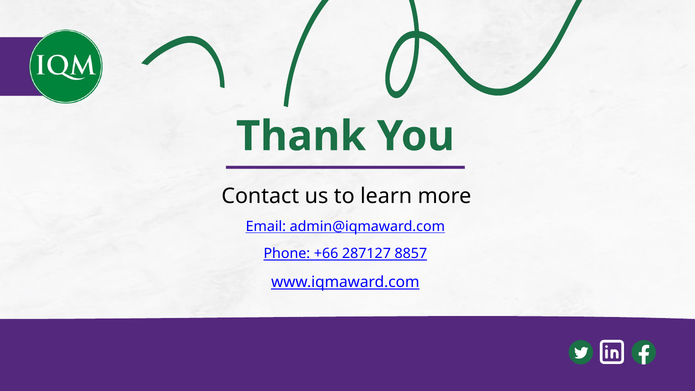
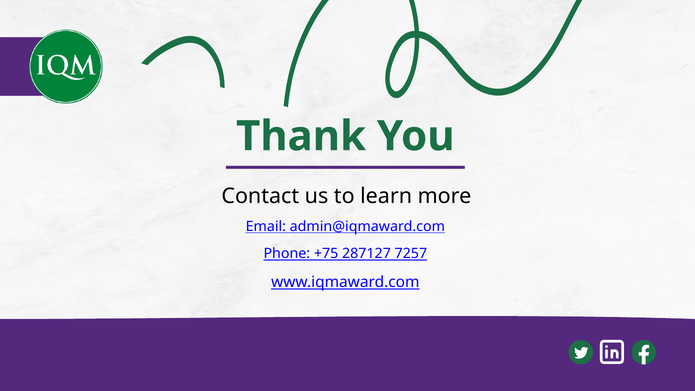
+66: +66 -> +75
8857: 8857 -> 7257
